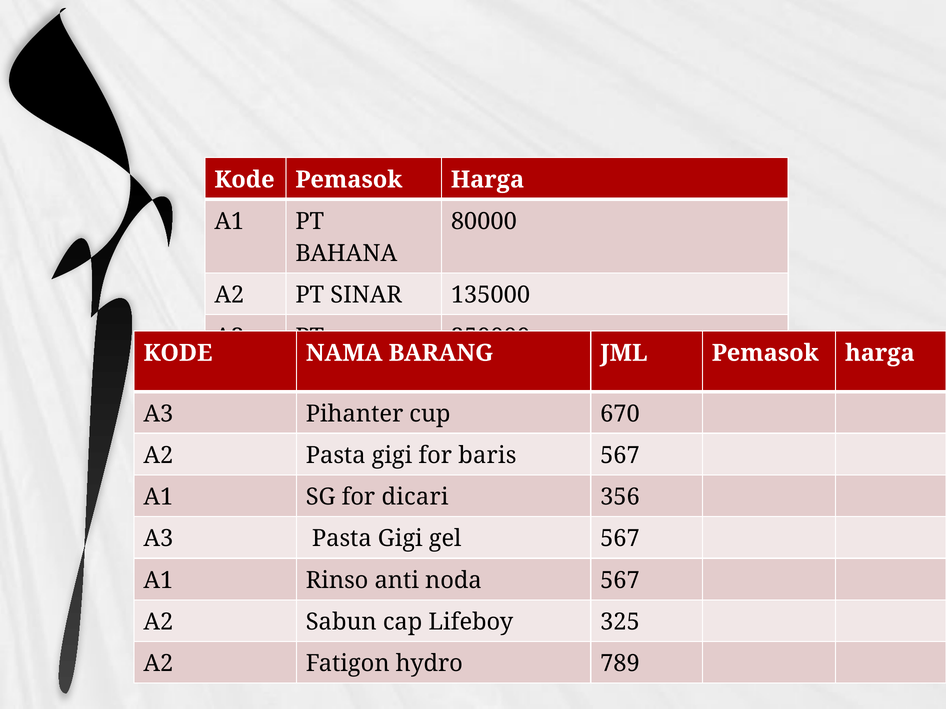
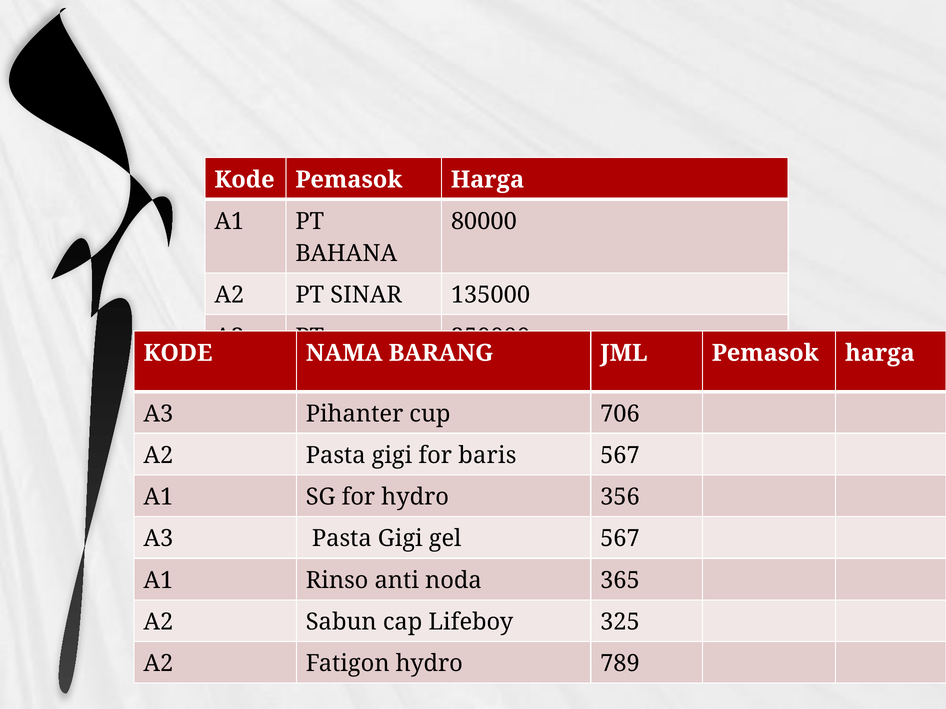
670: 670 -> 706
for dicari: dicari -> hydro
noda 567: 567 -> 365
